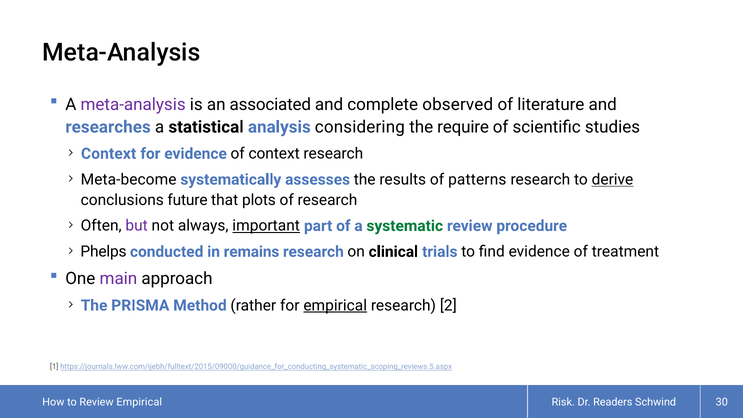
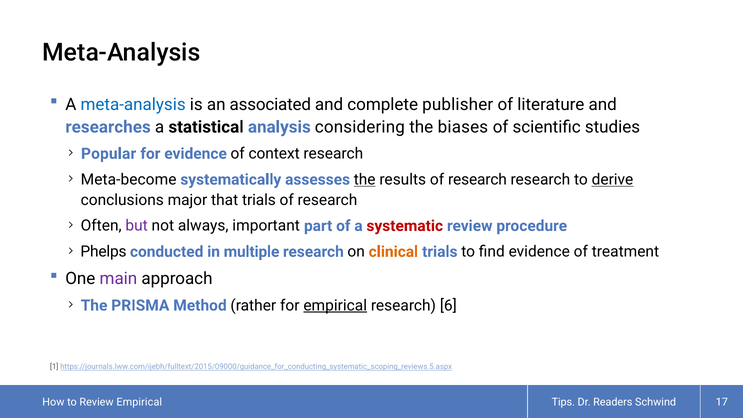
meta-analysis at (133, 105) colour: purple -> blue
observed: observed -> publisher
require: require -> biases
Context at (109, 154): Context -> Popular
the at (365, 180) underline: none -> present
results of patterns: patterns -> research
future: future -> major
that plots: plots -> trials
important underline: present -> none
systematic colour: green -> red
remains: remains -> multiple
clinical colour: black -> orange
2: 2 -> 6
Risk: Risk -> Tips
30: 30 -> 17
